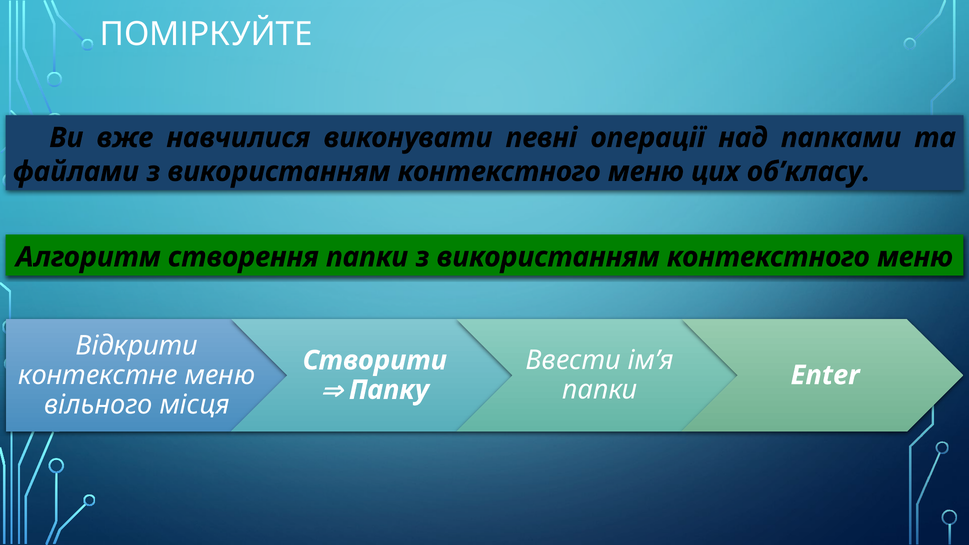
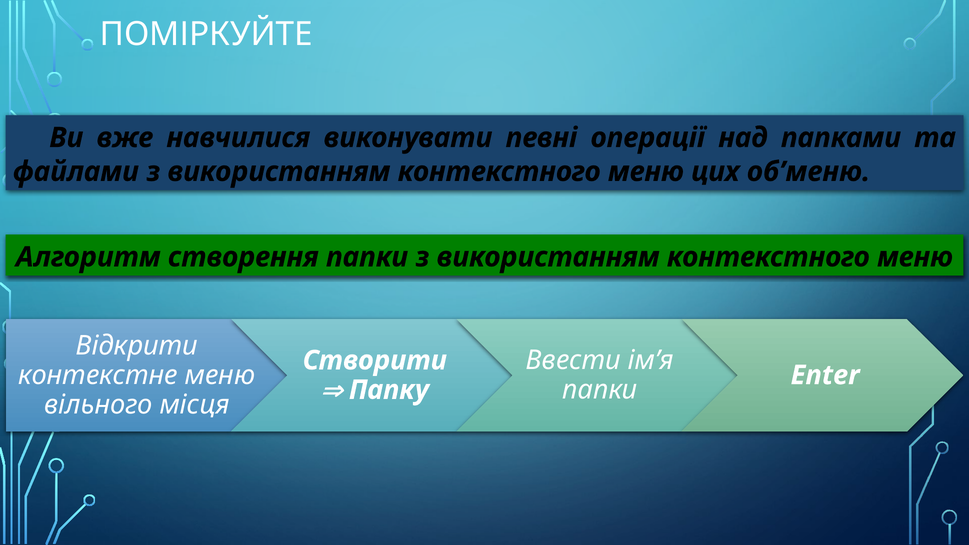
об’класу: об’класу -> об’меню
